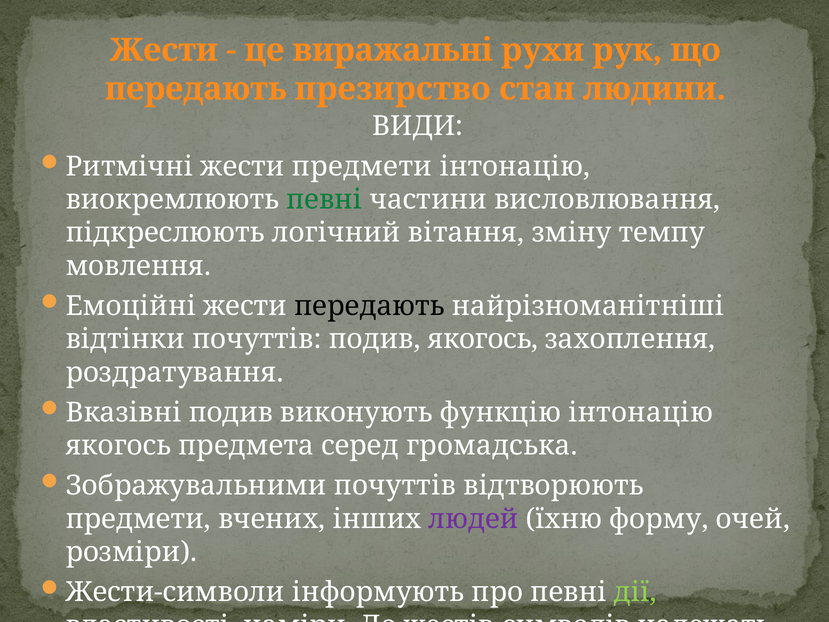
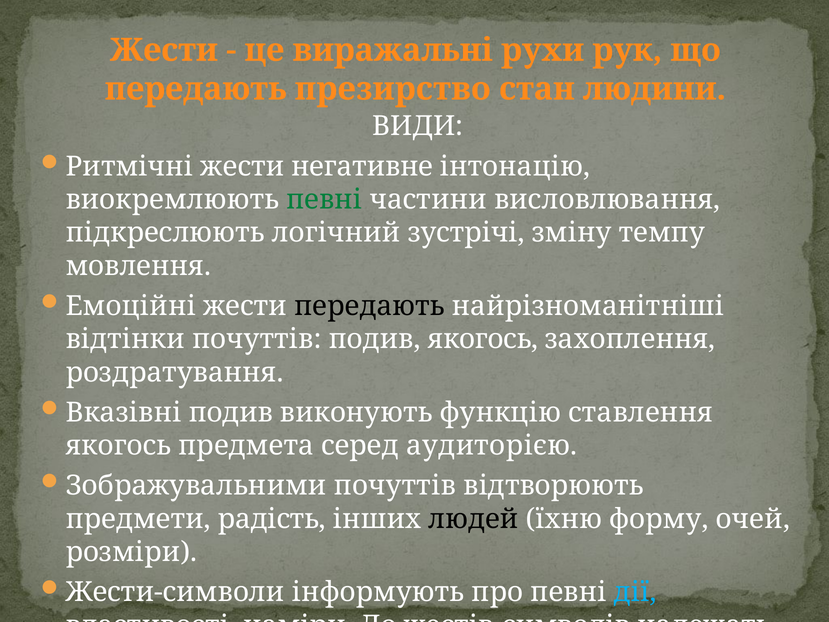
жести предмети: предмети -> негативне
логічний вітання: вітання -> зустрічі
функцію інтонацію: інтонацію -> ставлення
громадська: громадська -> аудиторією
вчених: вчених -> радість
людей colour: purple -> black
дії colour: light green -> light blue
